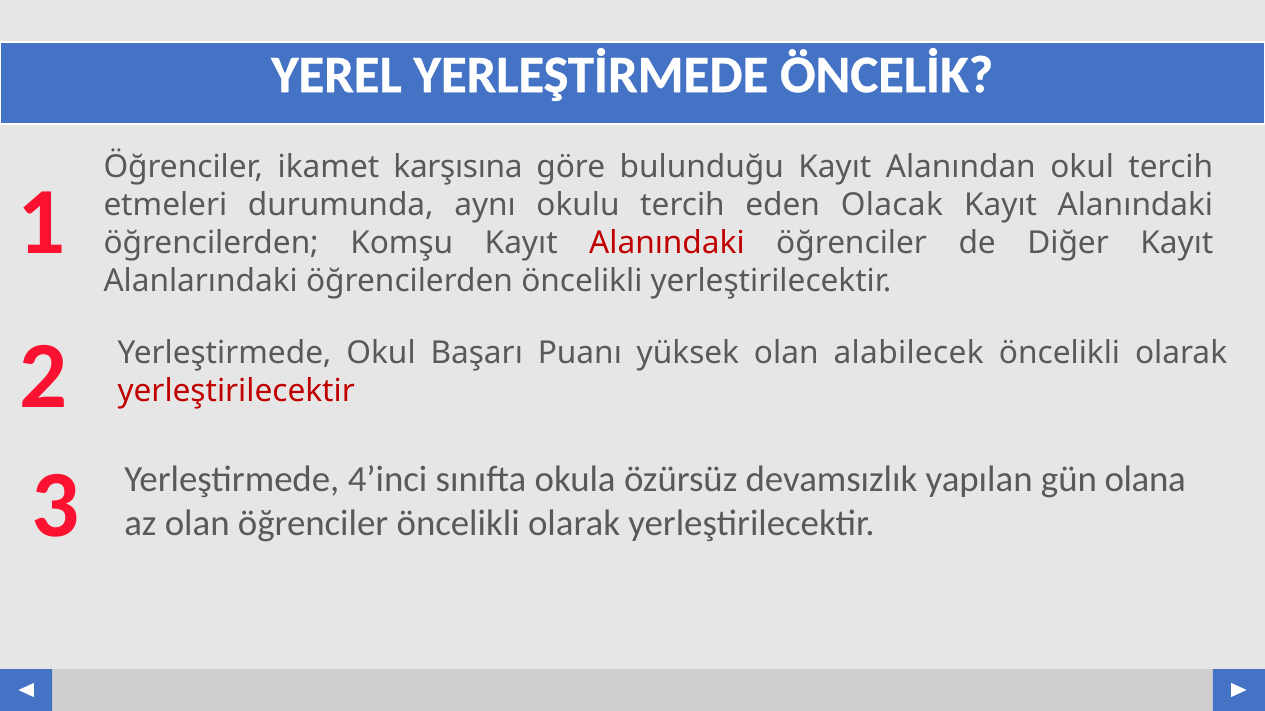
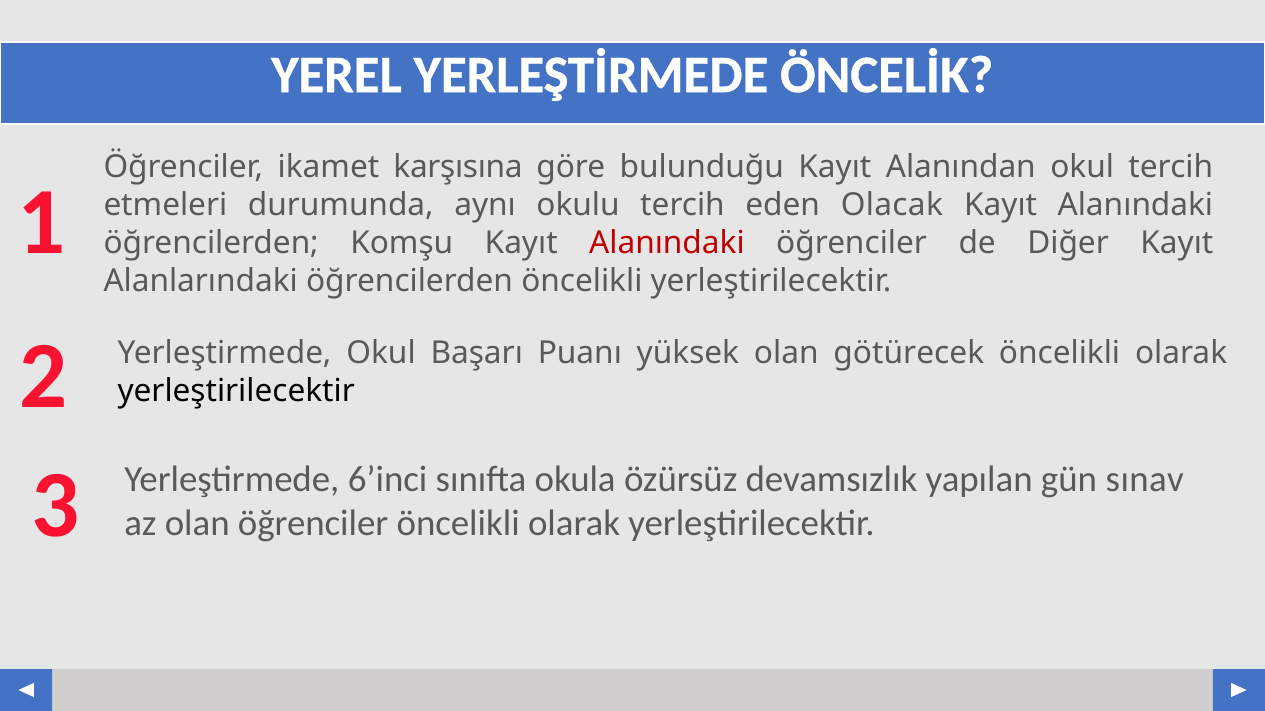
alabilecek: alabilecek -> götürecek
yerleştirilecektir at (236, 392) colour: red -> black
4’inci: 4’inci -> 6’inci
olana: olana -> sınav
